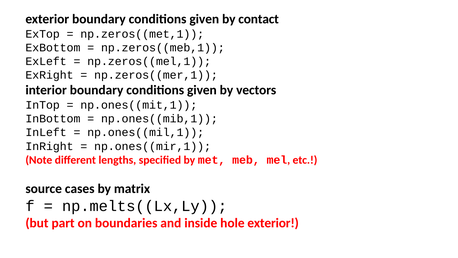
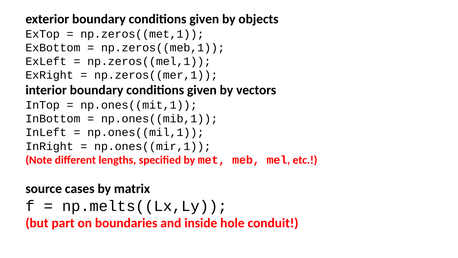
contact: contact -> objects
hole exterior: exterior -> conduit
